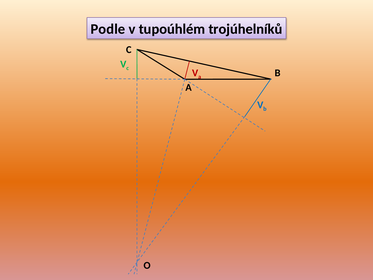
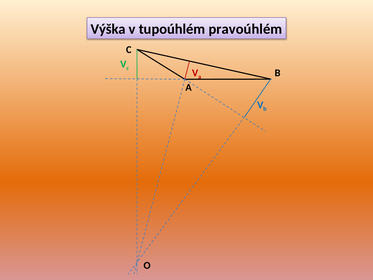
Podle: Podle -> Výška
trojúhelníků: trojúhelníků -> pravoúhlém
